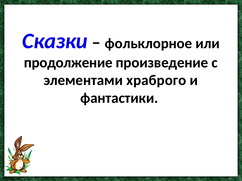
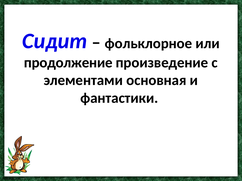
Сказки: Сказки -> Сидит
храброго: храброго -> основная
